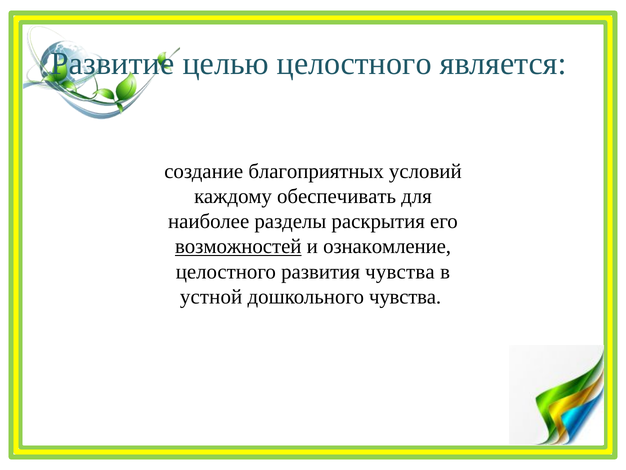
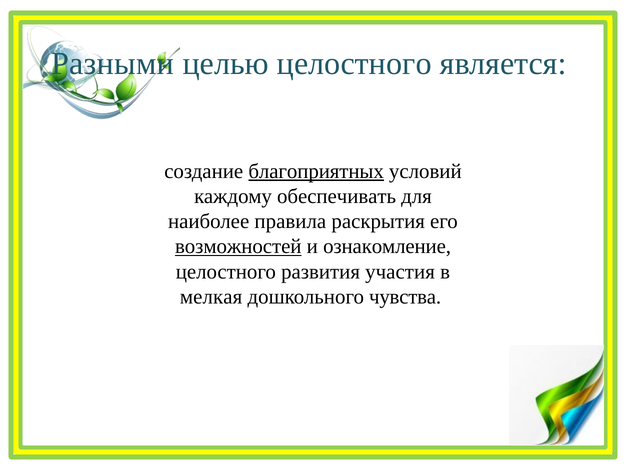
Развитие: Развитие -> Разными
благоприятных underline: none -> present
разделы: разделы -> правила
развития чувства: чувства -> участия
устной: устной -> мелкая
